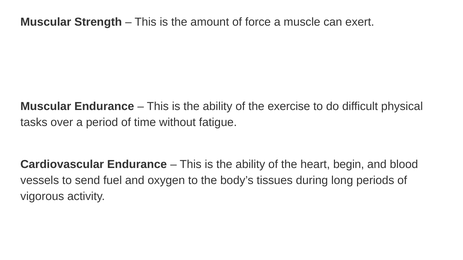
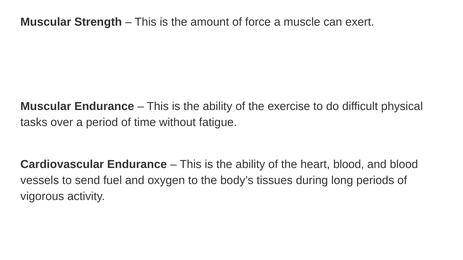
heart begin: begin -> blood
